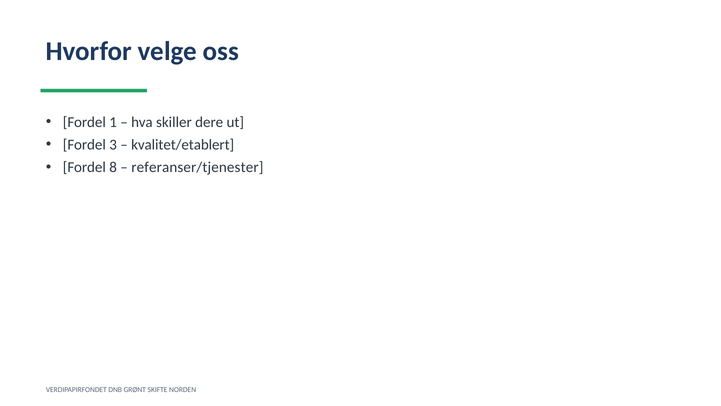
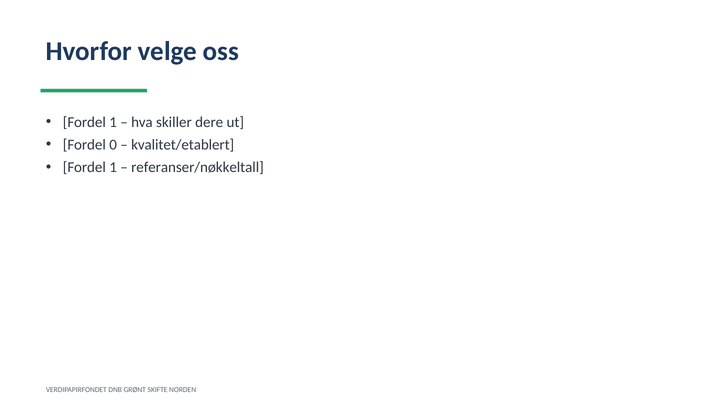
3: 3 -> 0
8 at (113, 167): 8 -> 1
referanser/tjenester: referanser/tjenester -> referanser/nøkkeltall
